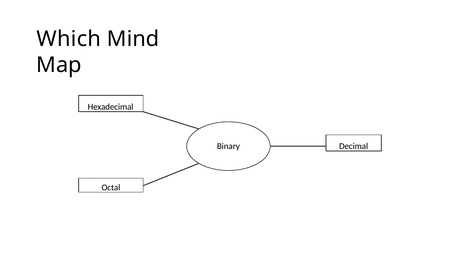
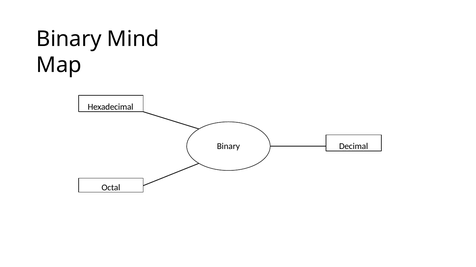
Which at (69, 39): Which -> Binary
